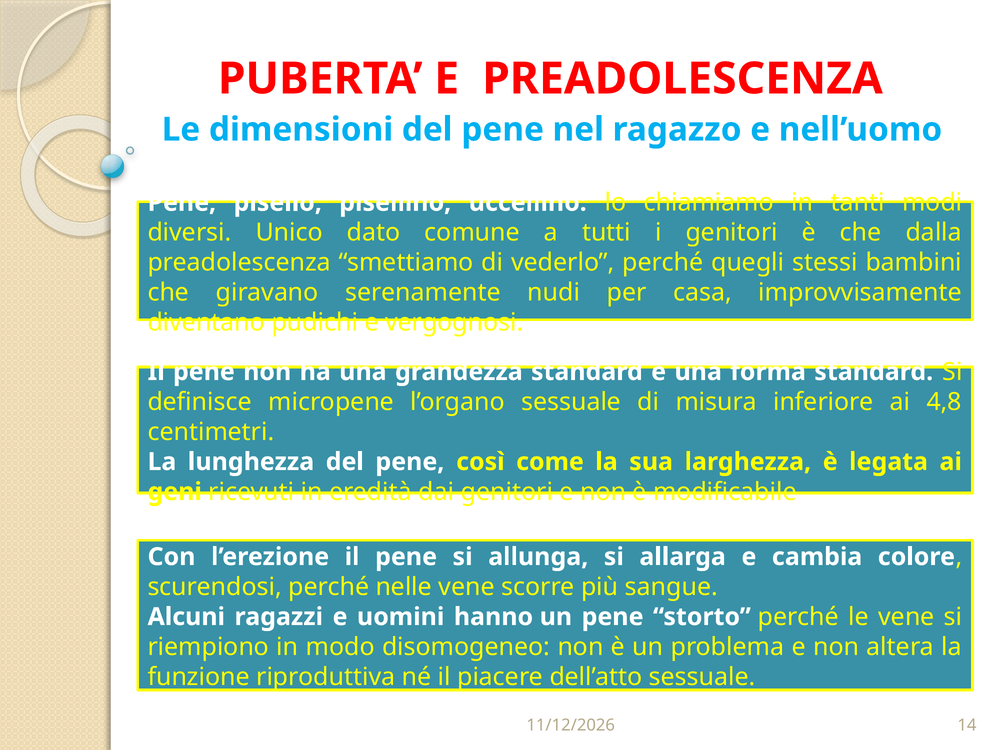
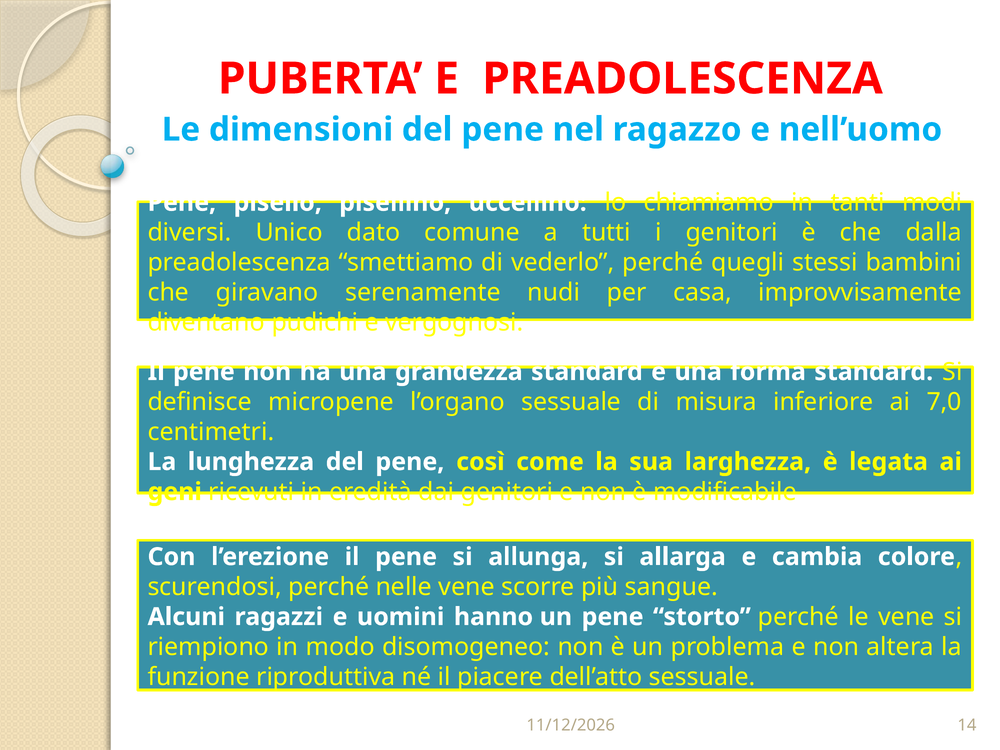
4,8: 4,8 -> 7,0
